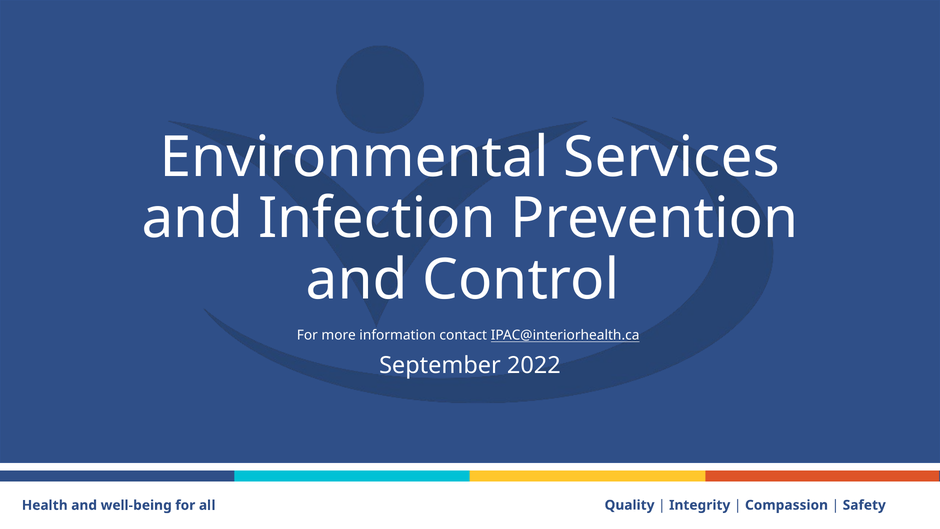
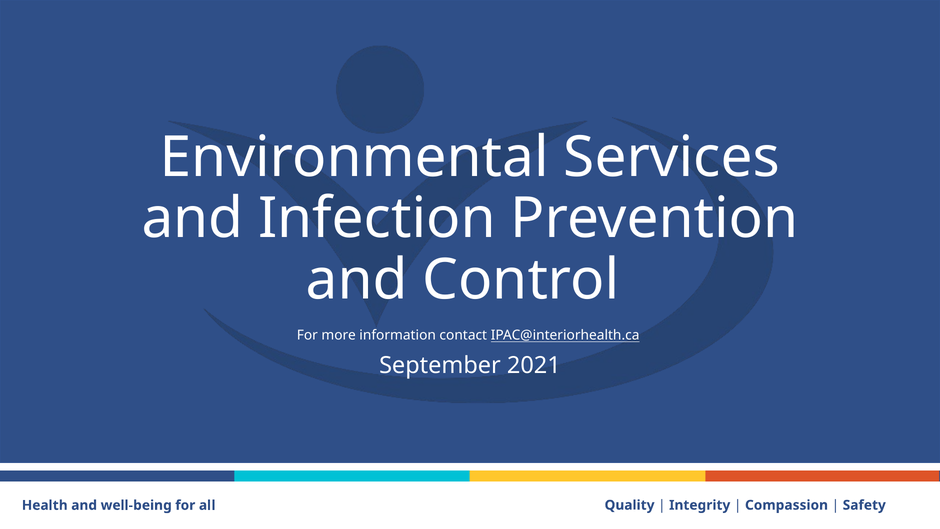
2022: 2022 -> 2021
